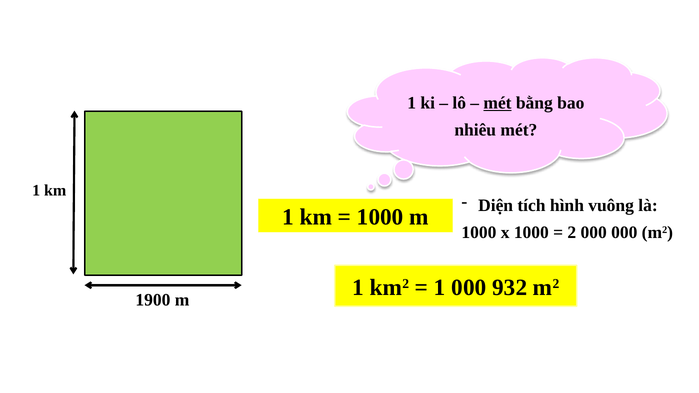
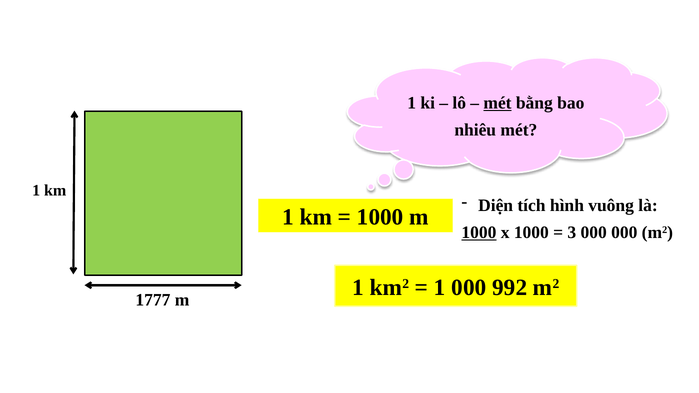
1000 at (479, 233) underline: none -> present
2: 2 -> 3
932: 932 -> 992
1900: 1900 -> 1777
